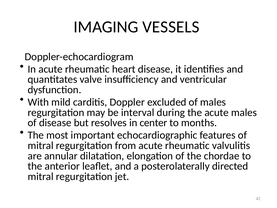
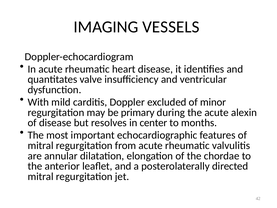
of males: males -> minor
interval: interval -> primary
acute males: males -> alexin
